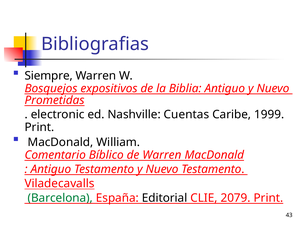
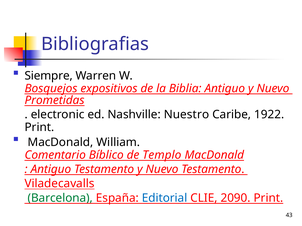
Cuentas: Cuentas -> Nuestro
1999: 1999 -> 1922
de Warren: Warren -> Templo
Editorial colour: black -> blue
2079: 2079 -> 2090
